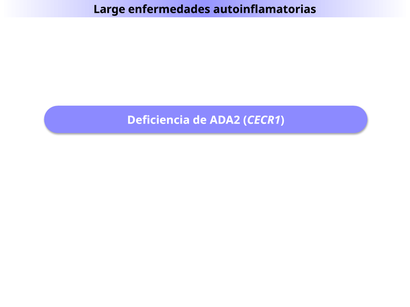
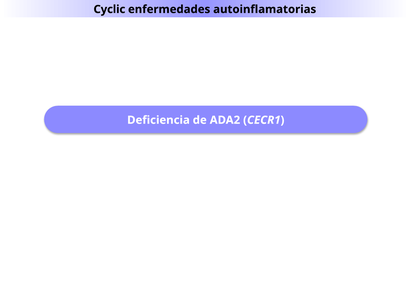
Large: Large -> Cyclic
